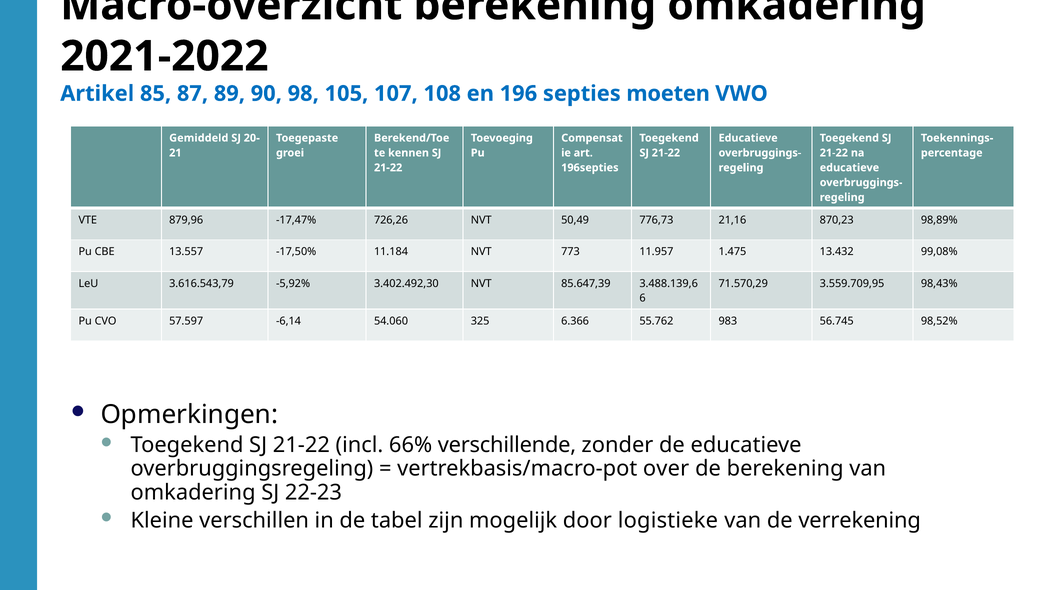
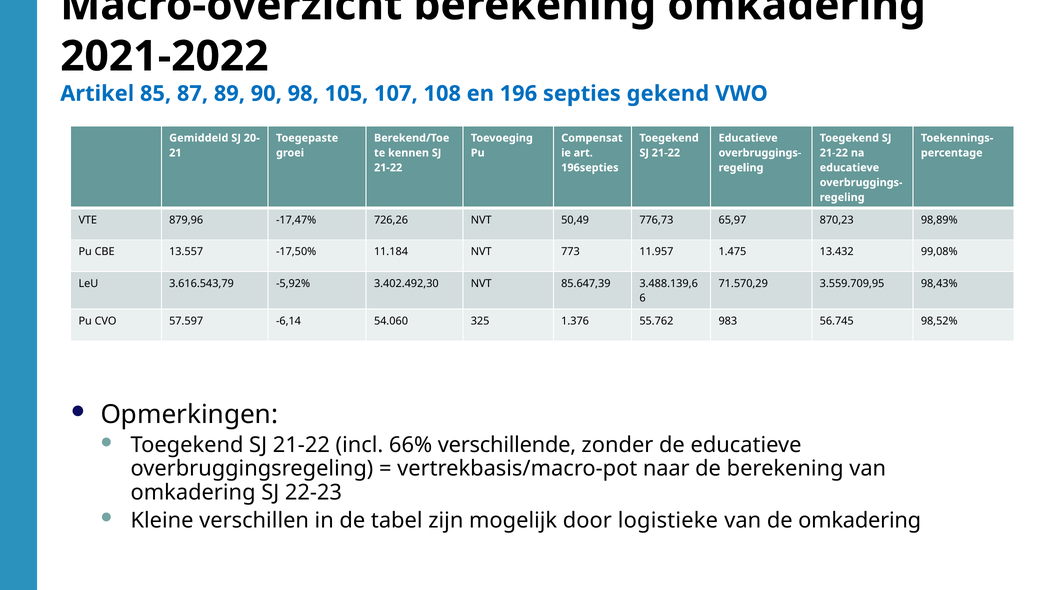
moeten: moeten -> gekend
21,16: 21,16 -> 65,97
6.366: 6.366 -> 1.376
over: over -> naar
de verrekening: verrekening -> omkadering
